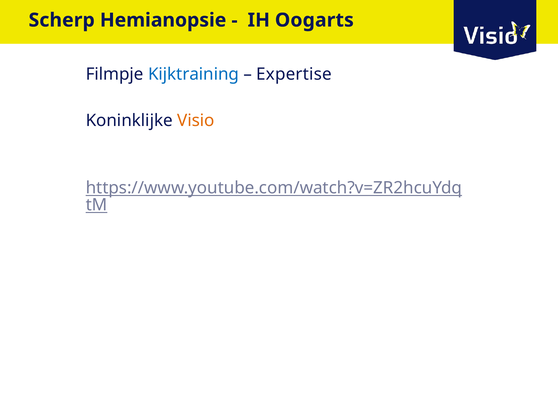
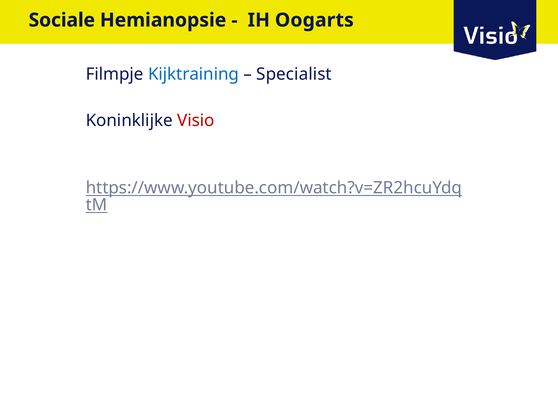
Scherp: Scherp -> Sociale
Expertise: Expertise -> Specialist
Visio colour: orange -> red
